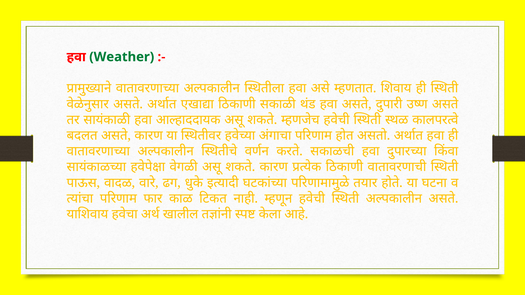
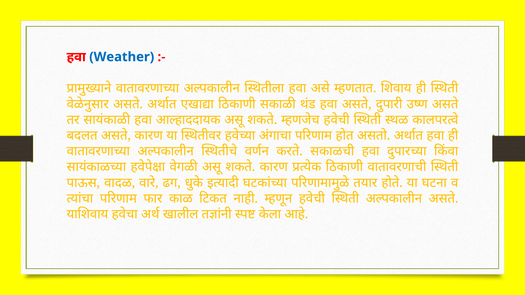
Weather colour: green -> blue
